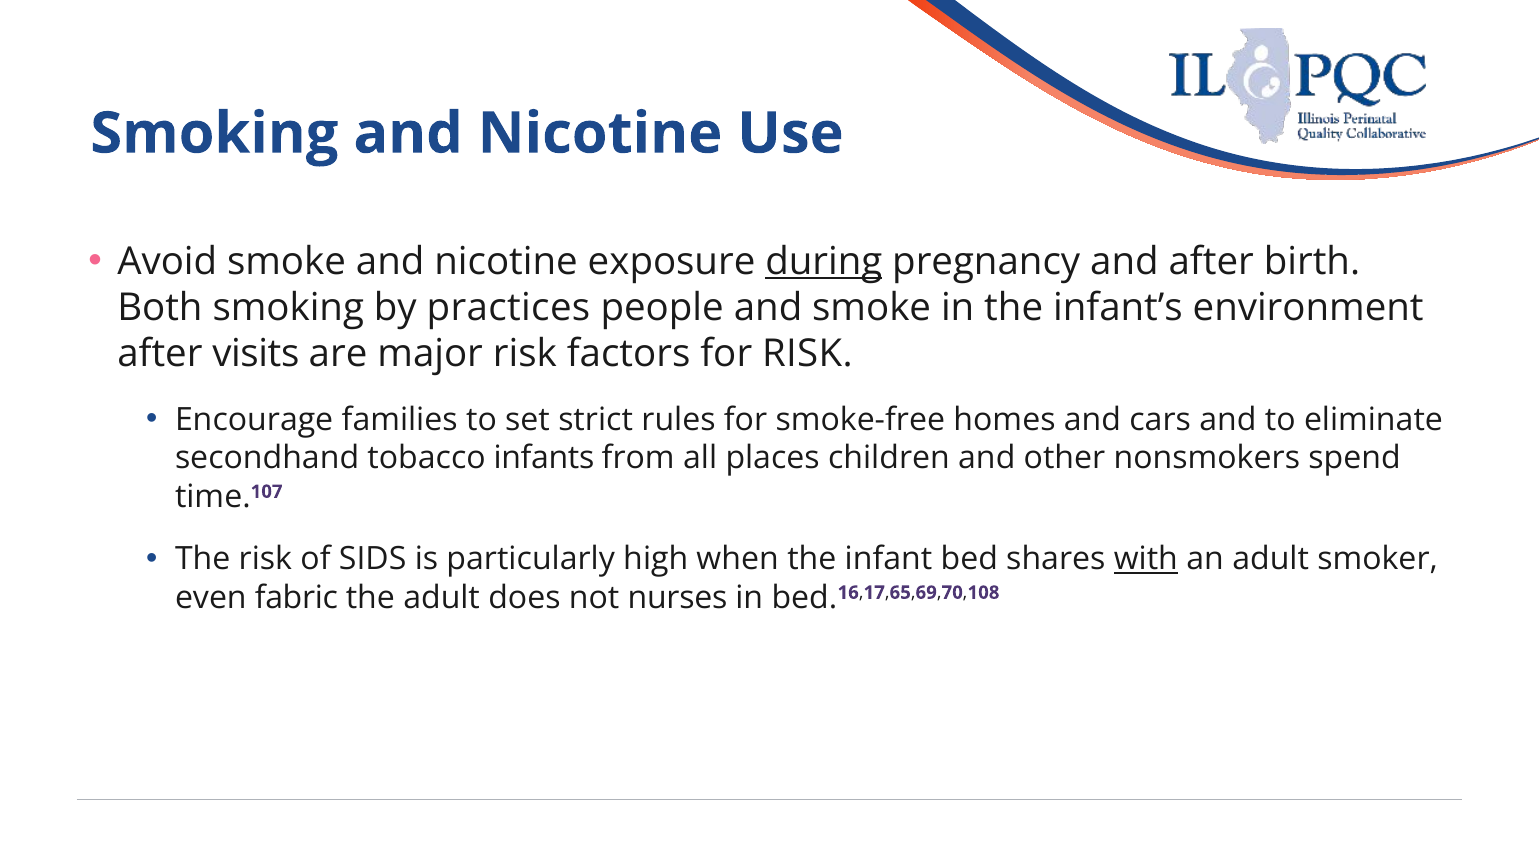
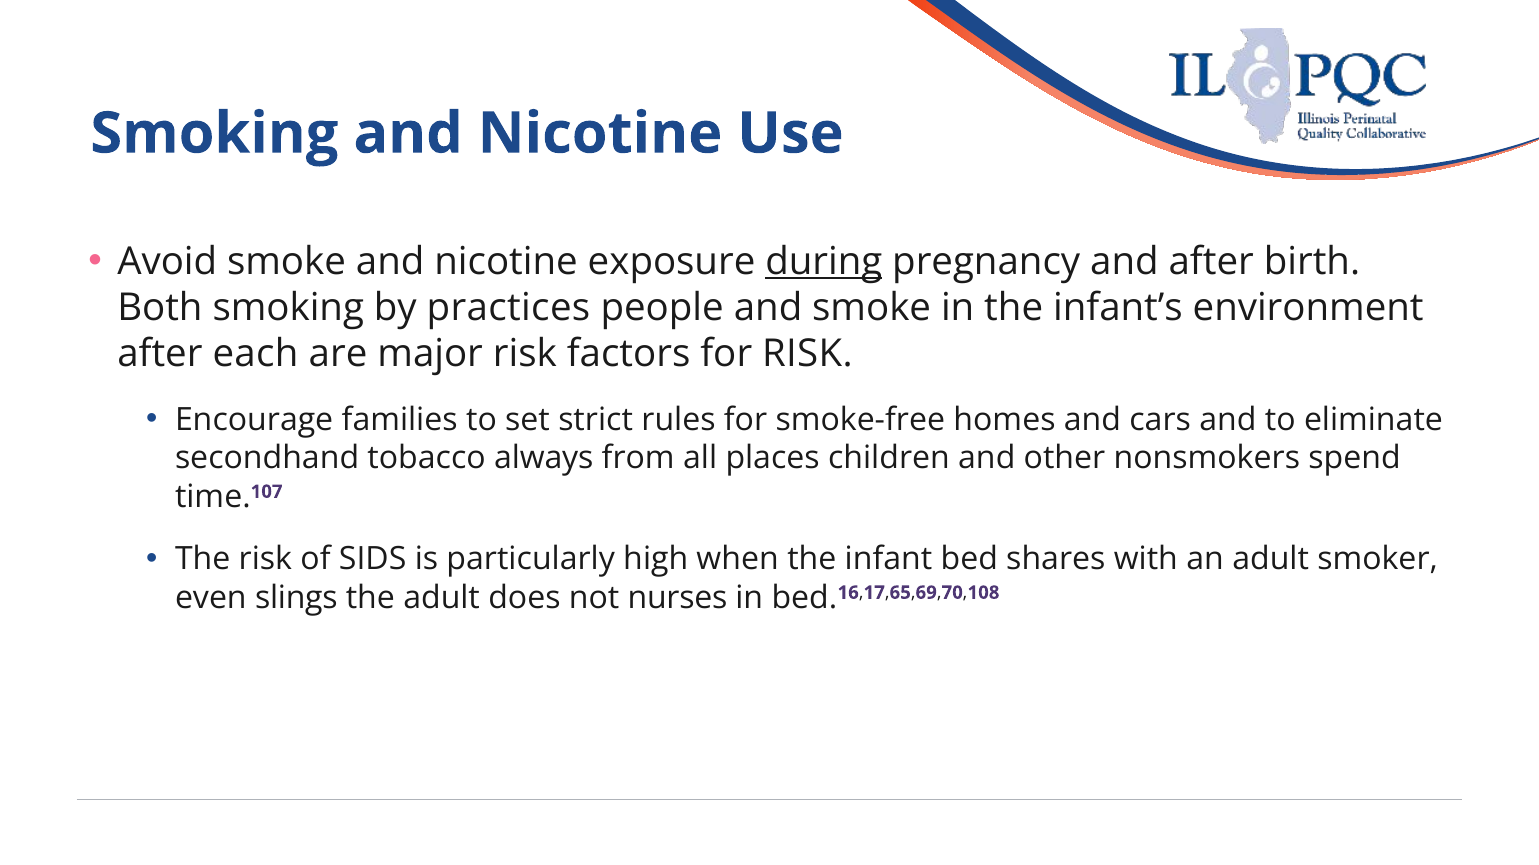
visits: visits -> each
infants: infants -> always
with underline: present -> none
fabric: fabric -> slings
